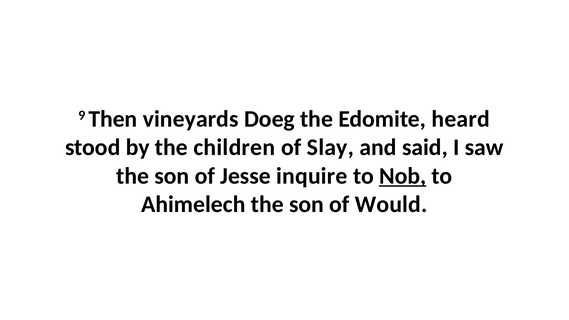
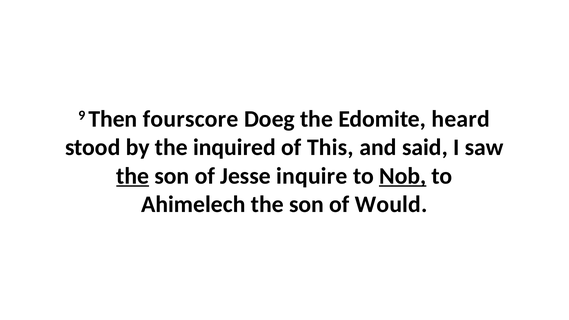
vineyards: vineyards -> fourscore
children: children -> inquired
Slay: Slay -> This
the at (133, 176) underline: none -> present
